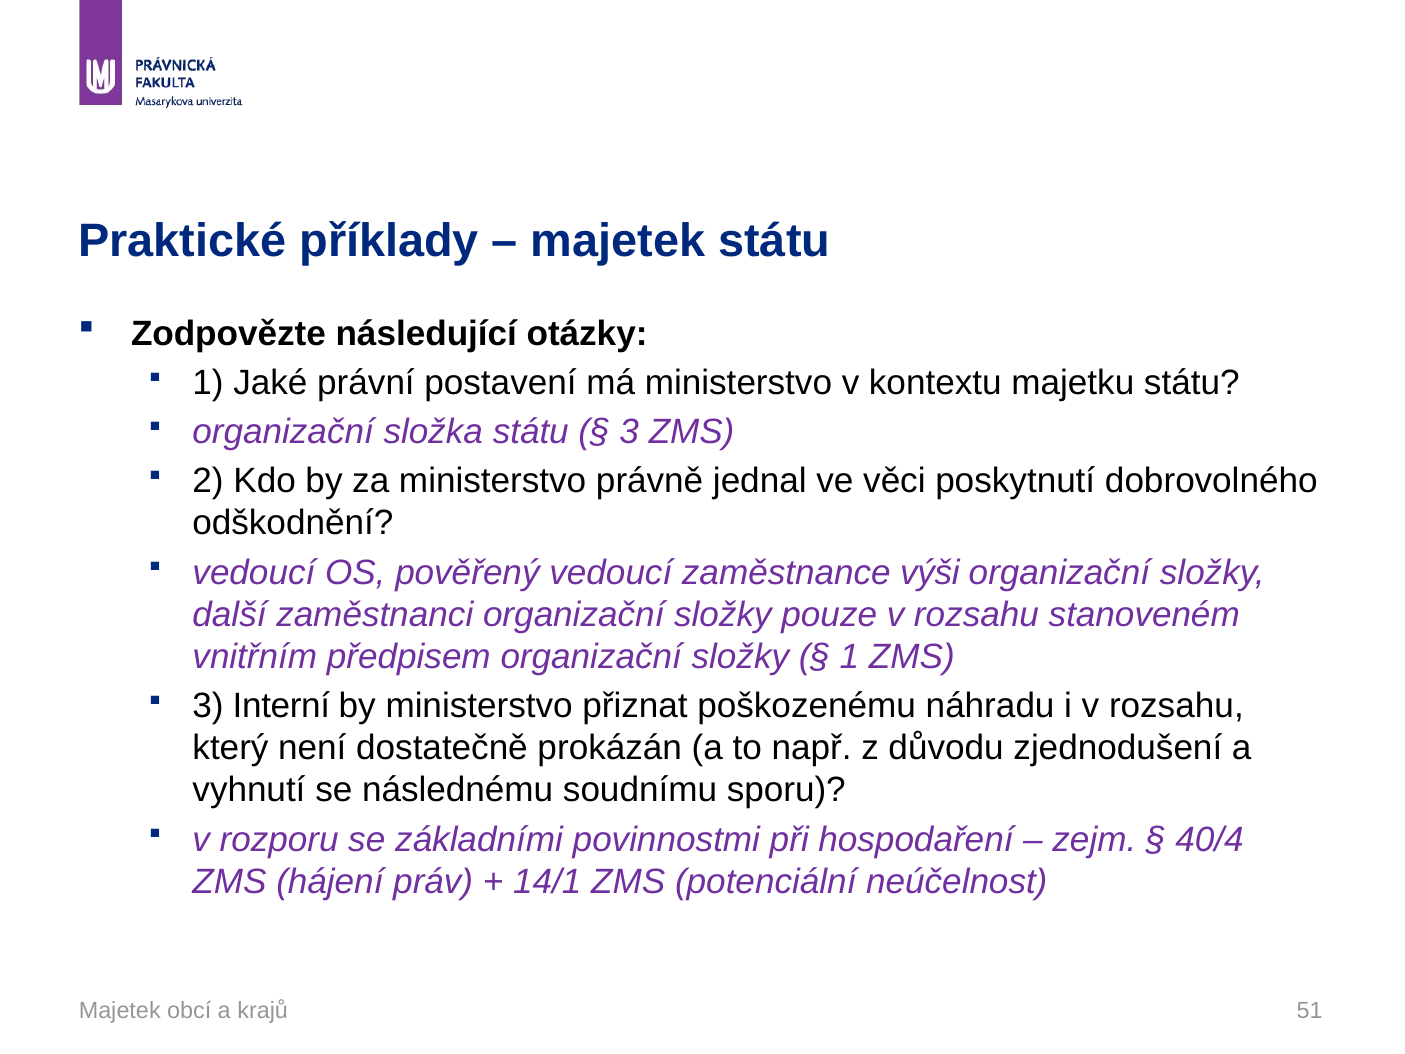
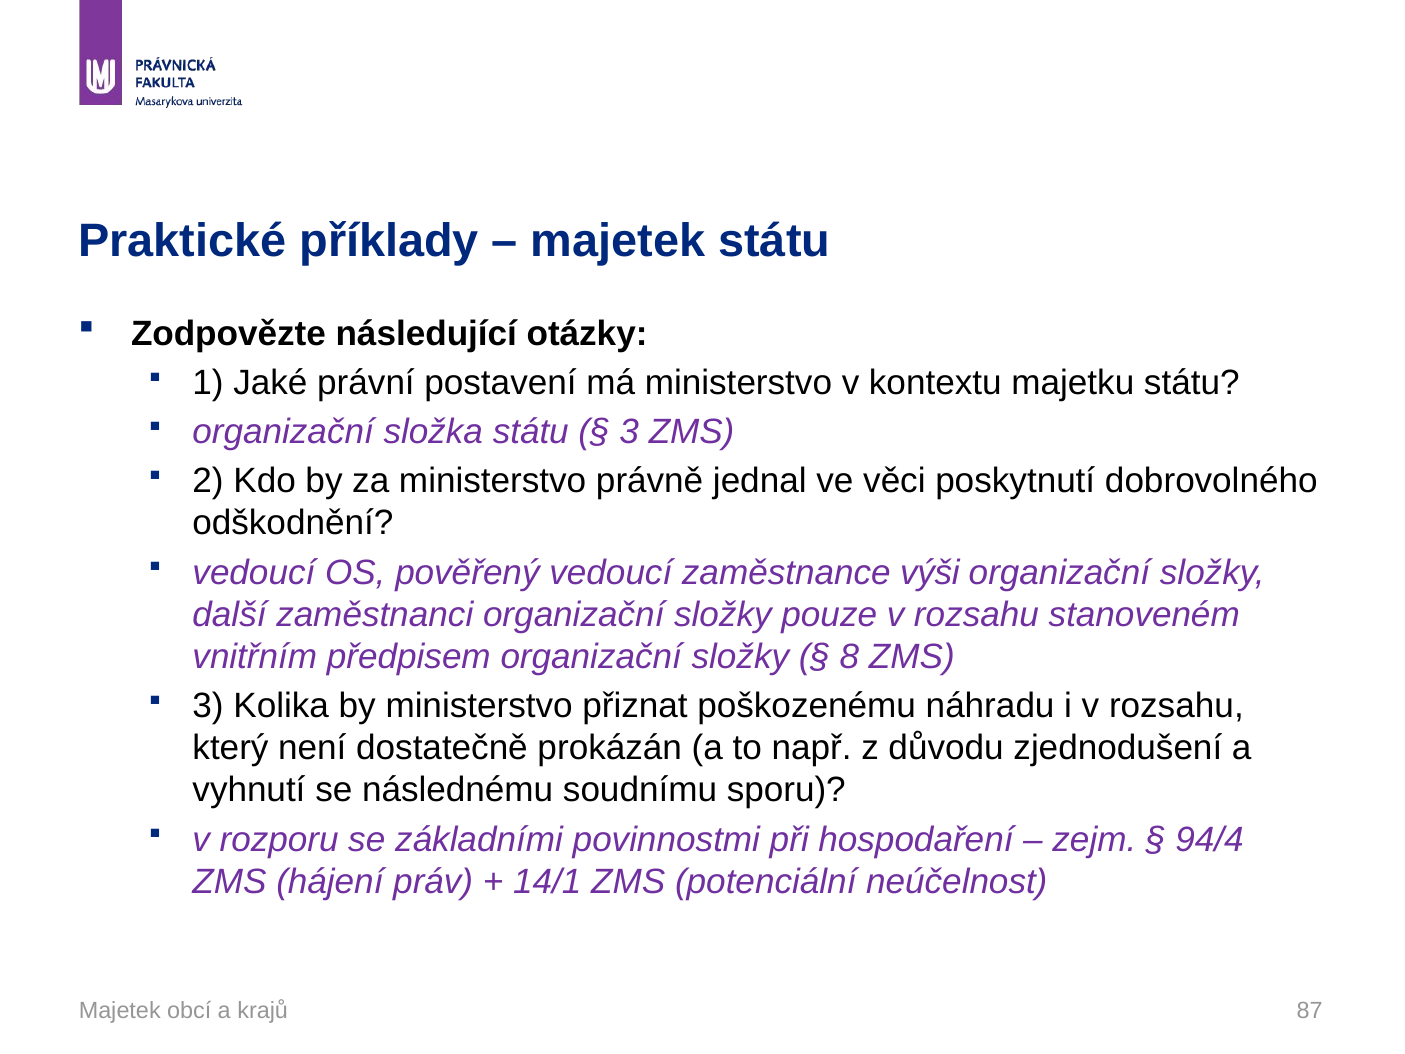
1 at (850, 657): 1 -> 8
Interní: Interní -> Kolika
40/4: 40/4 -> 94/4
51: 51 -> 87
